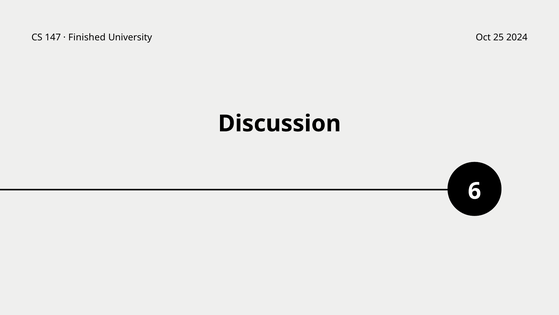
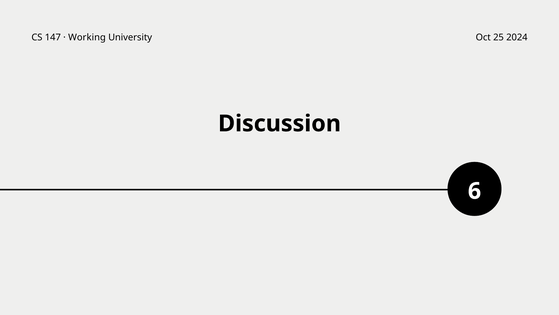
Finished: Finished -> Working
